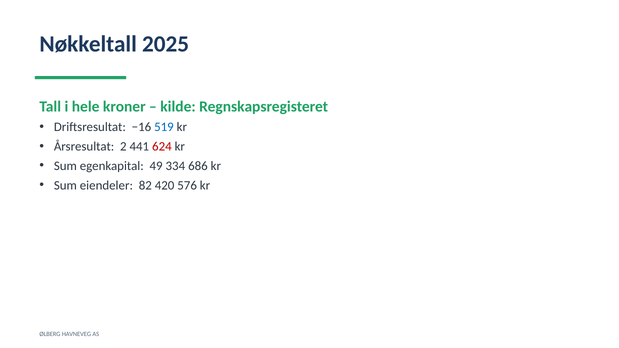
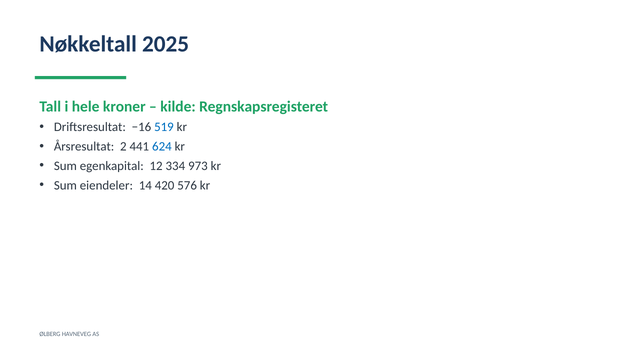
624 colour: red -> blue
49: 49 -> 12
686: 686 -> 973
82: 82 -> 14
